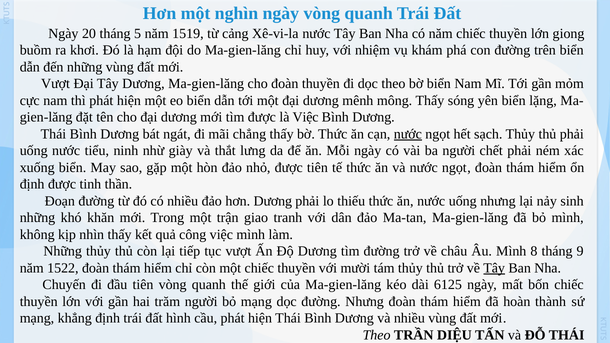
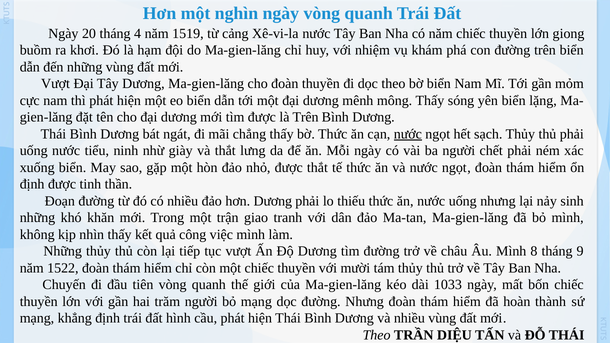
5: 5 -> 4
là Việc: Việc -> Trên
được tiên: tiên -> thắt
Tây at (494, 268) underline: present -> none
6125: 6125 -> 1033
